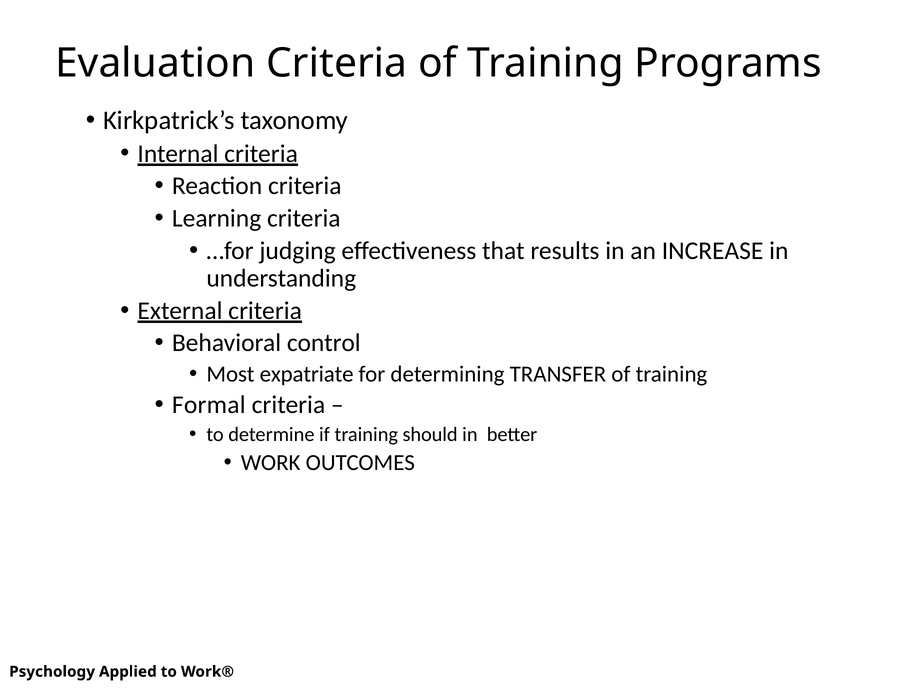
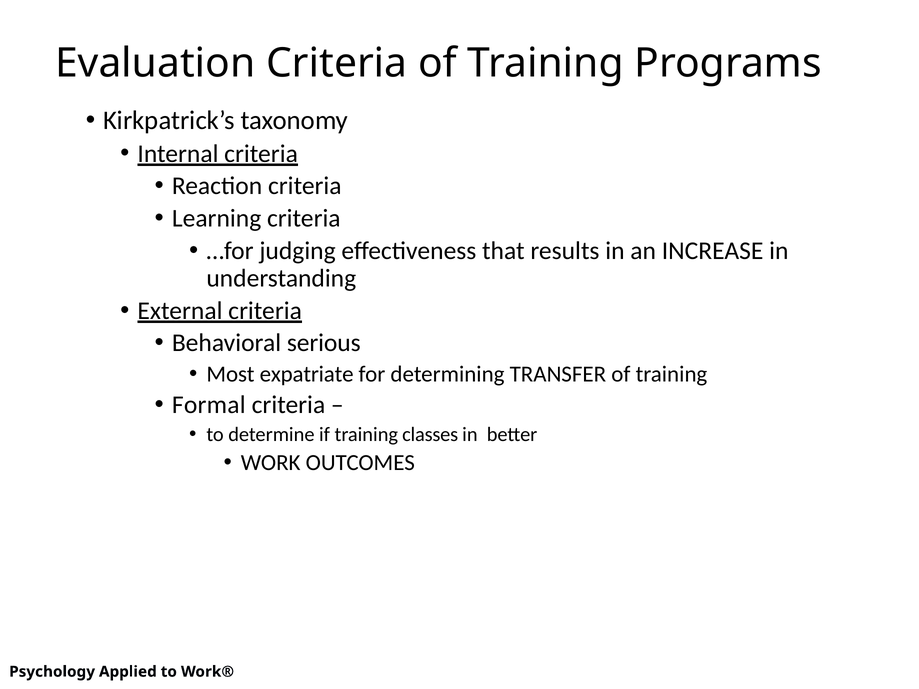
control: control -> serious
should: should -> classes
